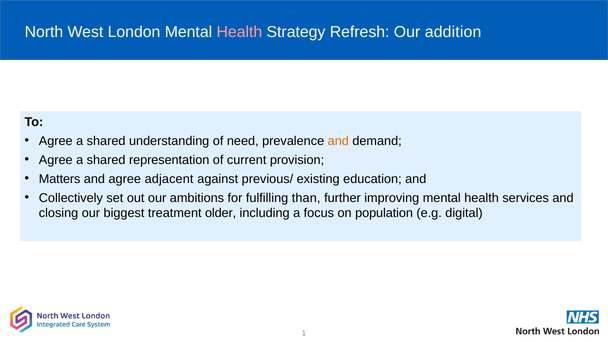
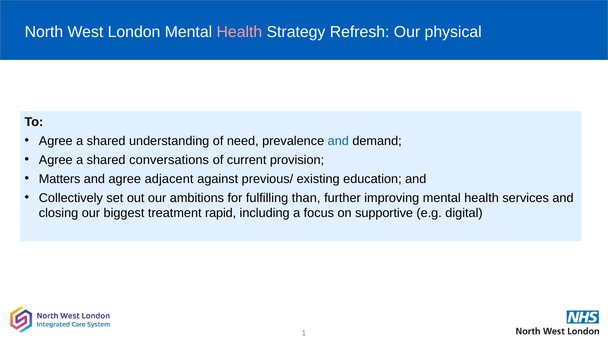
addition: addition -> physical
and at (338, 141) colour: orange -> blue
representation: representation -> conversations
older: older -> rapid
population: population -> supportive
